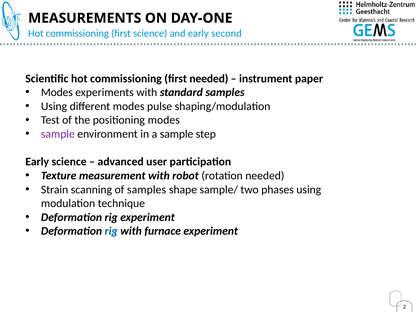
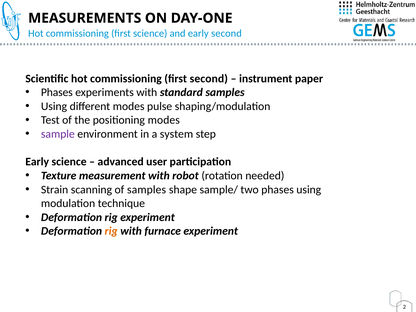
first needed: needed -> second
Modes at (57, 92): Modes -> Phases
a sample: sample -> system
rig at (111, 231) colour: blue -> orange
